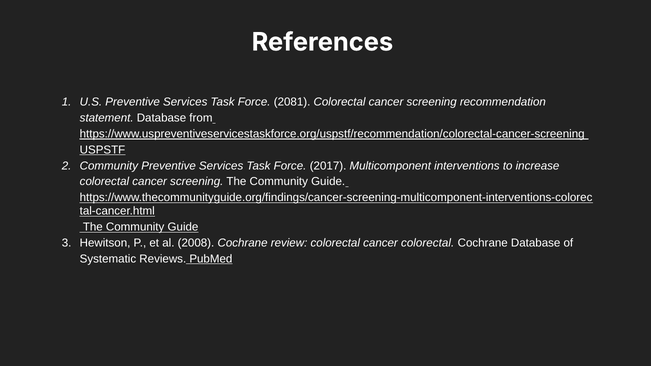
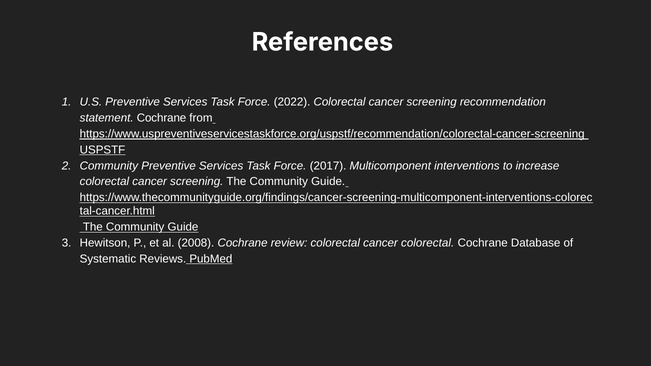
2081: 2081 -> 2022
statement Database: Database -> Cochrane
